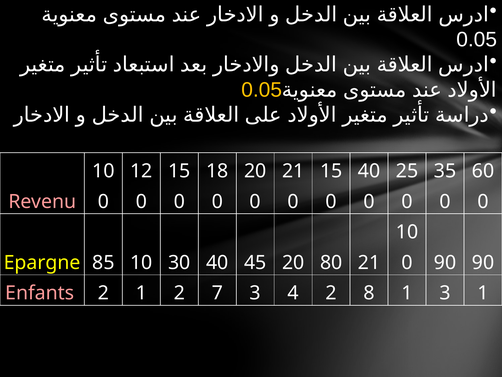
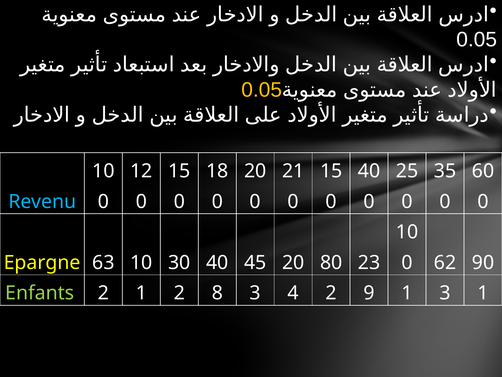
Revenu colour: pink -> light blue
85: 85 -> 63
80 21: 21 -> 23
90 at (445, 262): 90 -> 62
Enfants colour: pink -> light green
7: 7 -> 8
8: 8 -> 9
